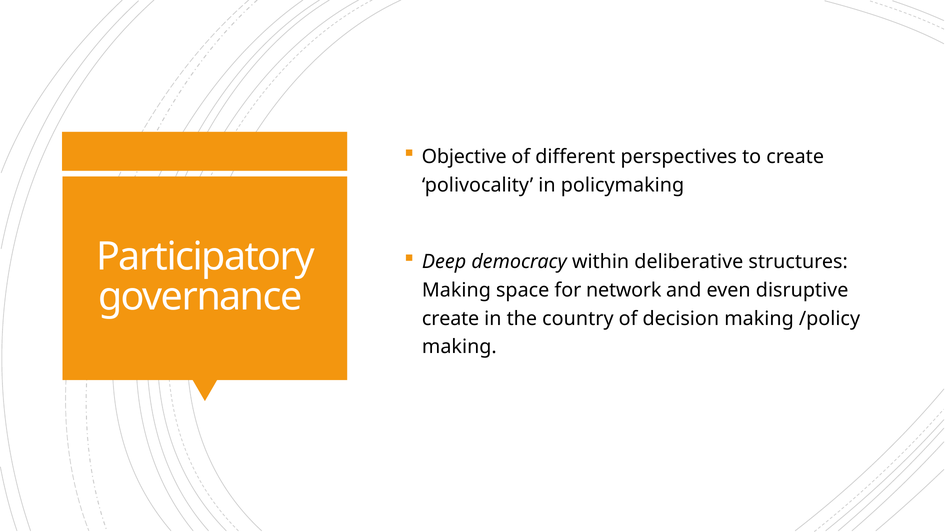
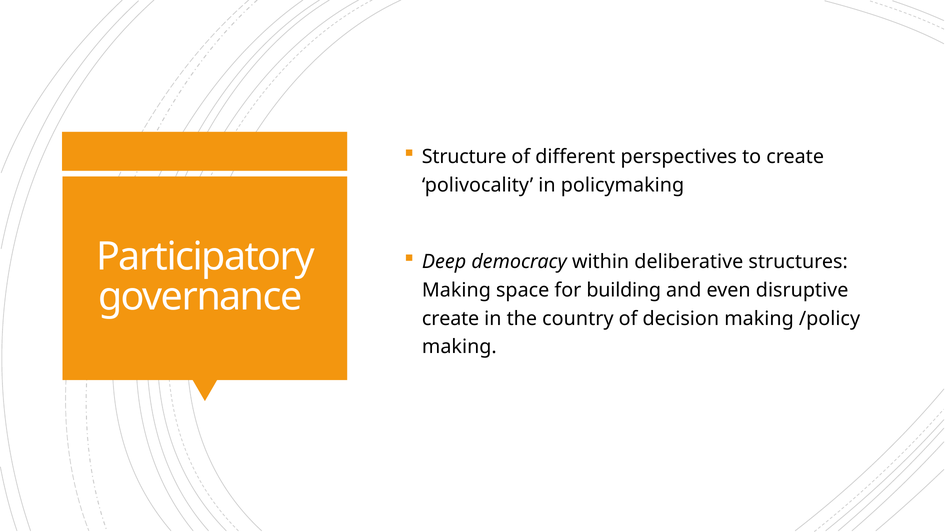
Objective: Objective -> Structure
network: network -> building
